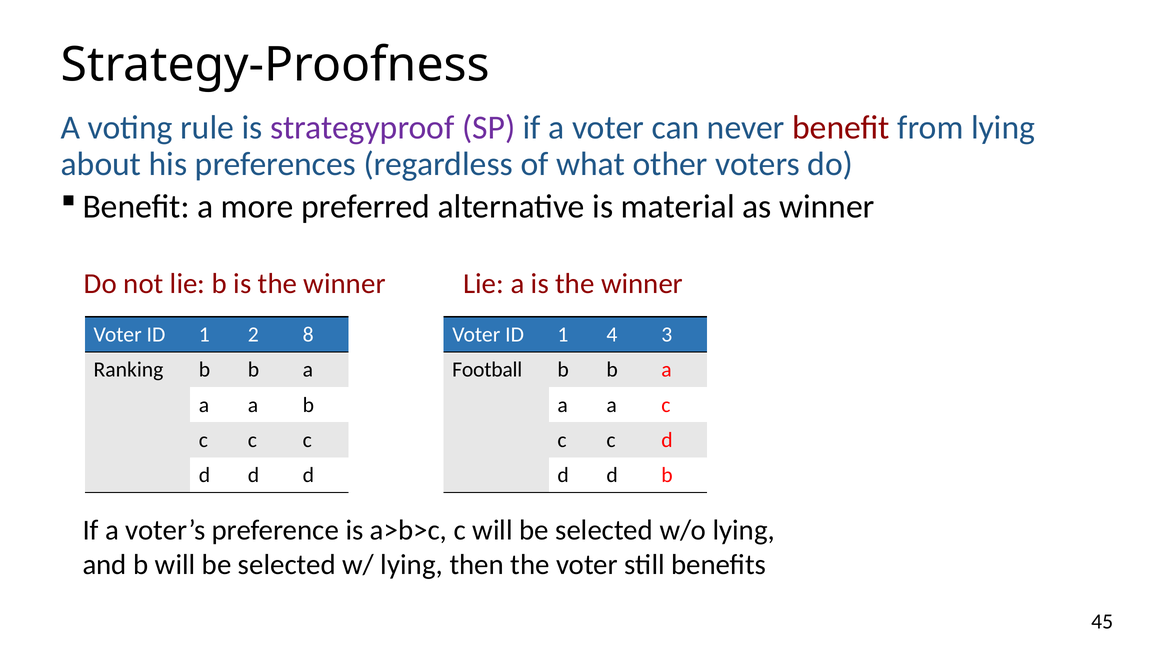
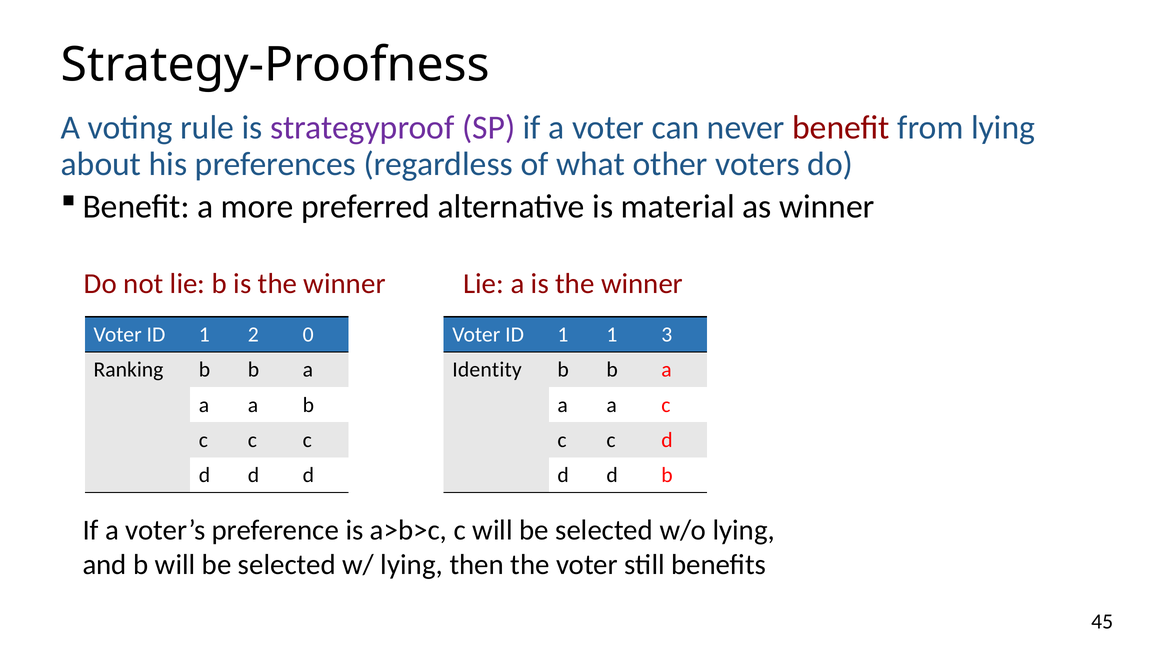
8: 8 -> 0
1 4: 4 -> 1
Football: Football -> Identity
